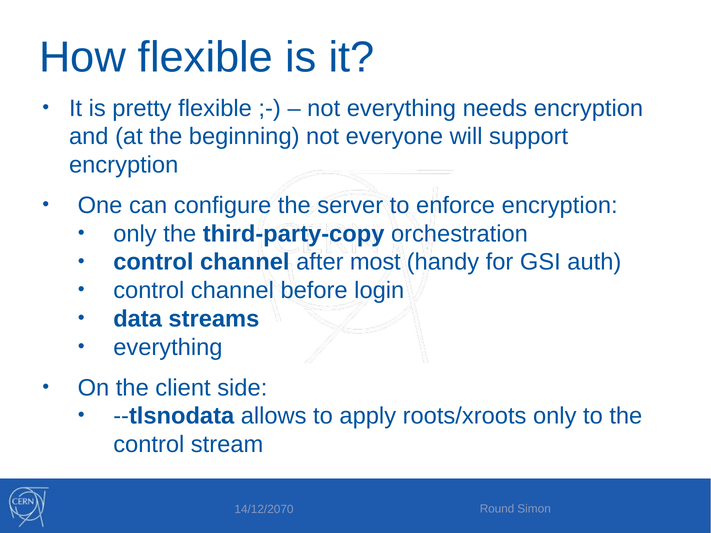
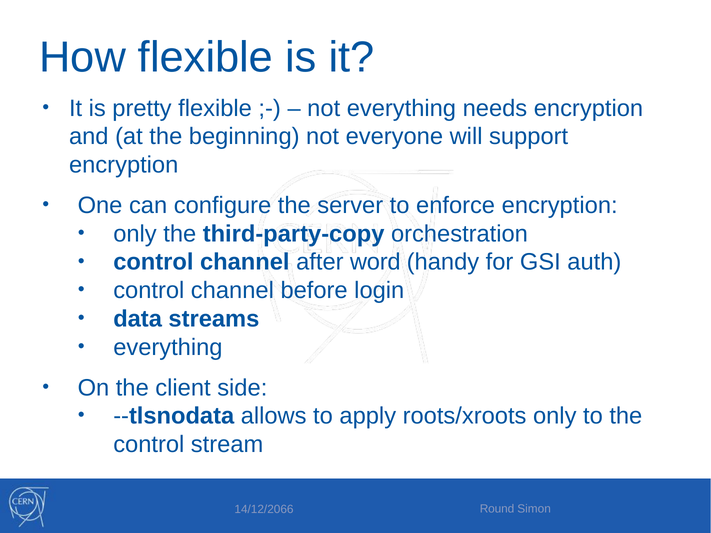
most: most -> word
14/12/2070: 14/12/2070 -> 14/12/2066
